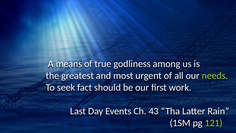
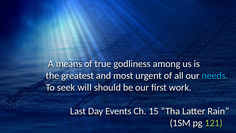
needs colour: light green -> light blue
fact: fact -> will
43: 43 -> 15
